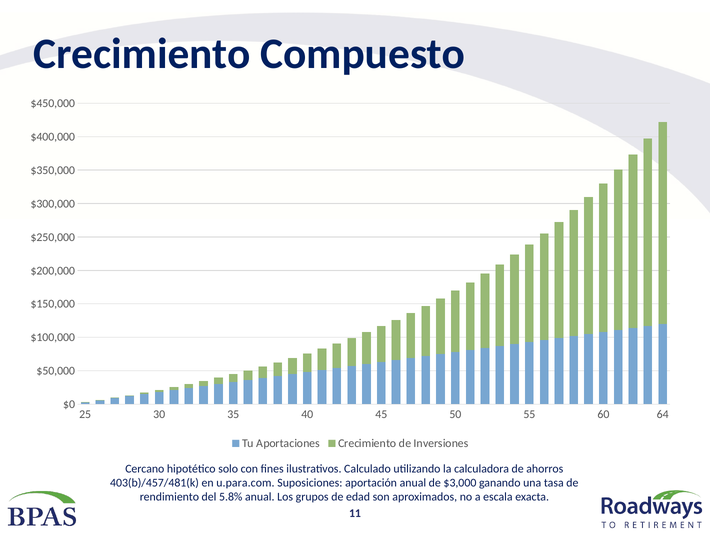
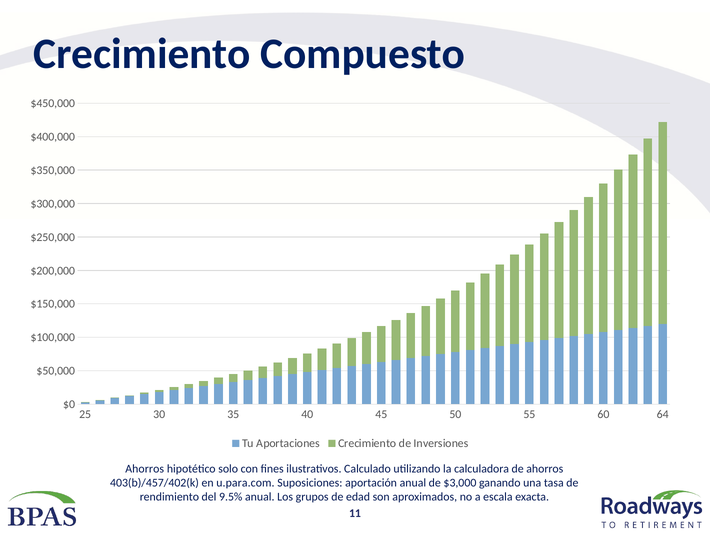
Cercano at (145, 468): Cercano -> Ahorros
403(b)/457/481(k: 403(b)/457/481(k -> 403(b)/457/402(k
5.8%: 5.8% -> 9.5%
